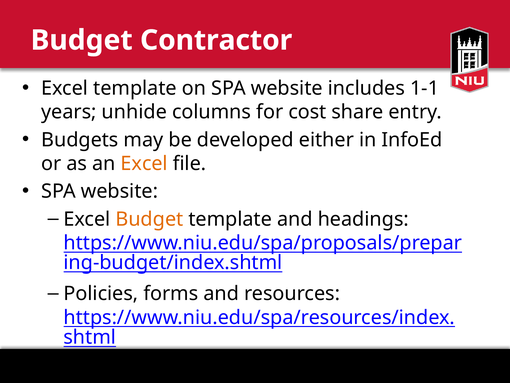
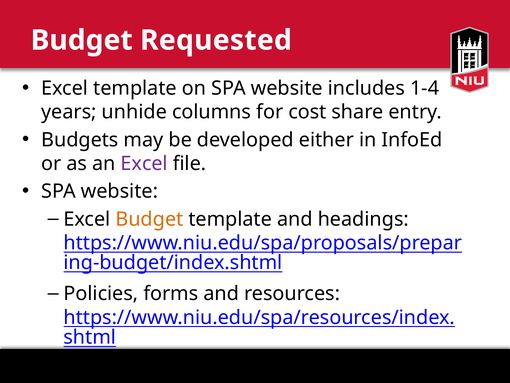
Contractor: Contractor -> Requested
1-1: 1-1 -> 1-4
Excel at (144, 163) colour: orange -> purple
